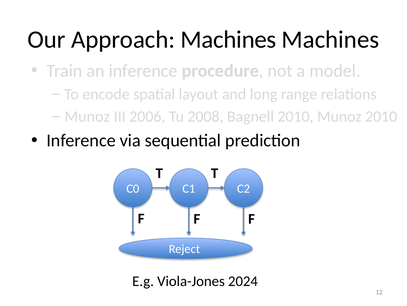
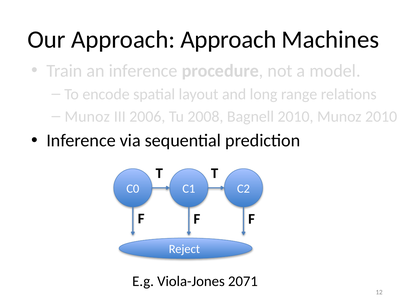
Approach Machines: Machines -> Approach
2024: 2024 -> 2071
